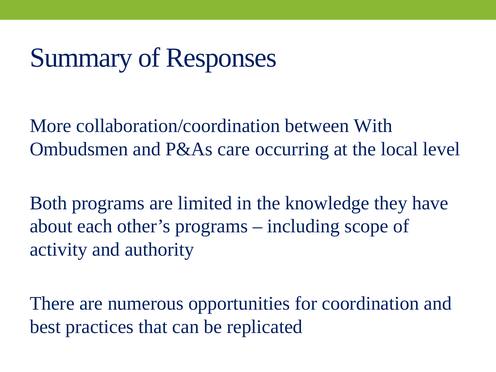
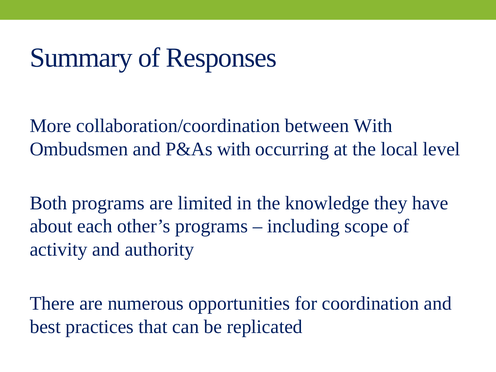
P&As care: care -> with
